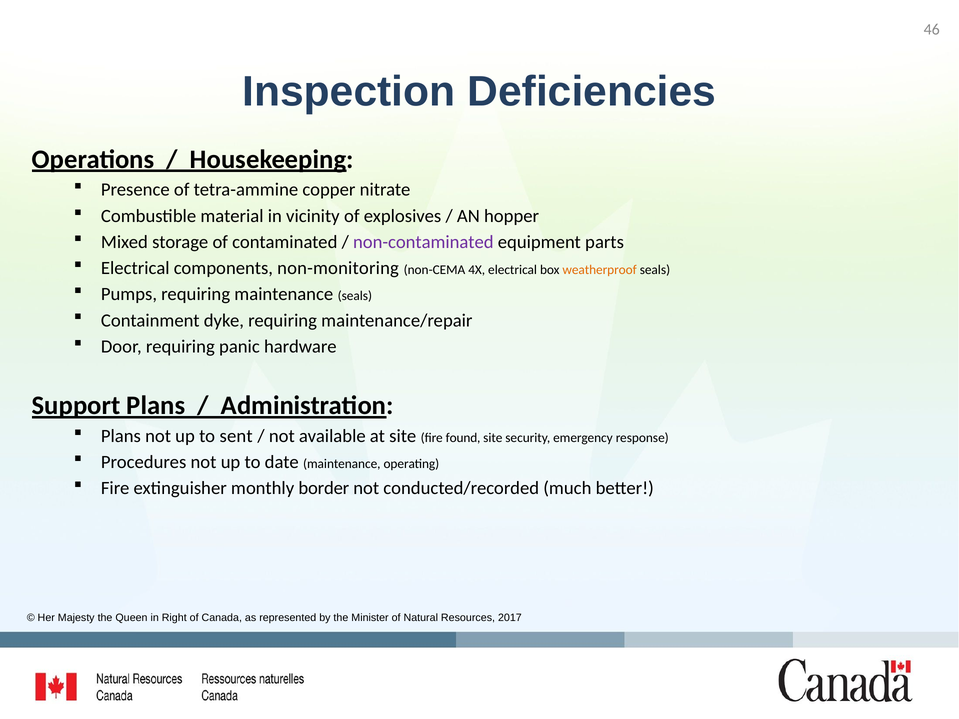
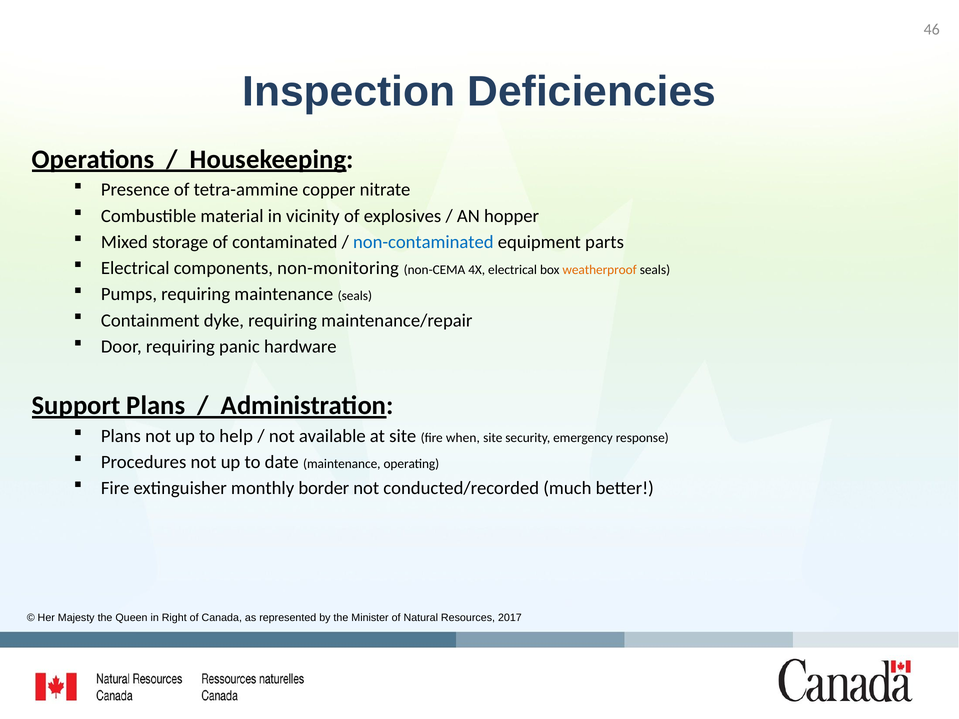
non-contaminated colour: purple -> blue
sent: sent -> help
found: found -> when
